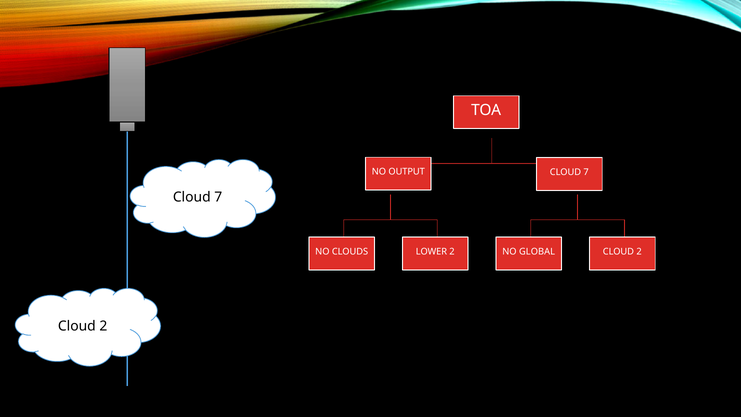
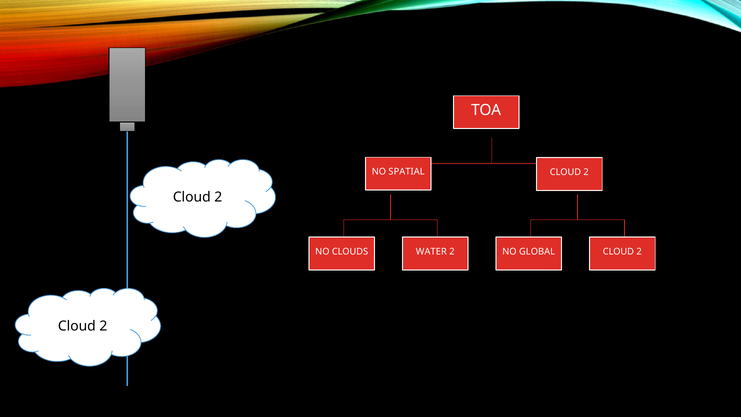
OUTPUT: OUTPUT -> SPATIAL
7 at (586, 172): 7 -> 2
7 at (218, 197): 7 -> 2
LOWER: LOWER -> WATER
